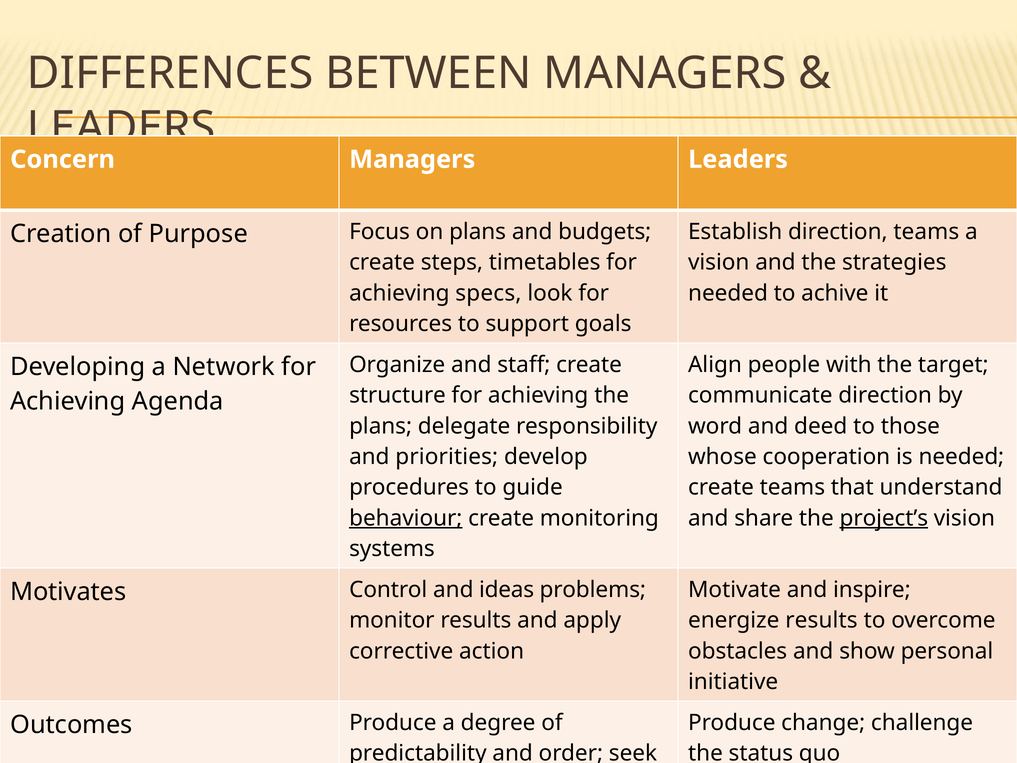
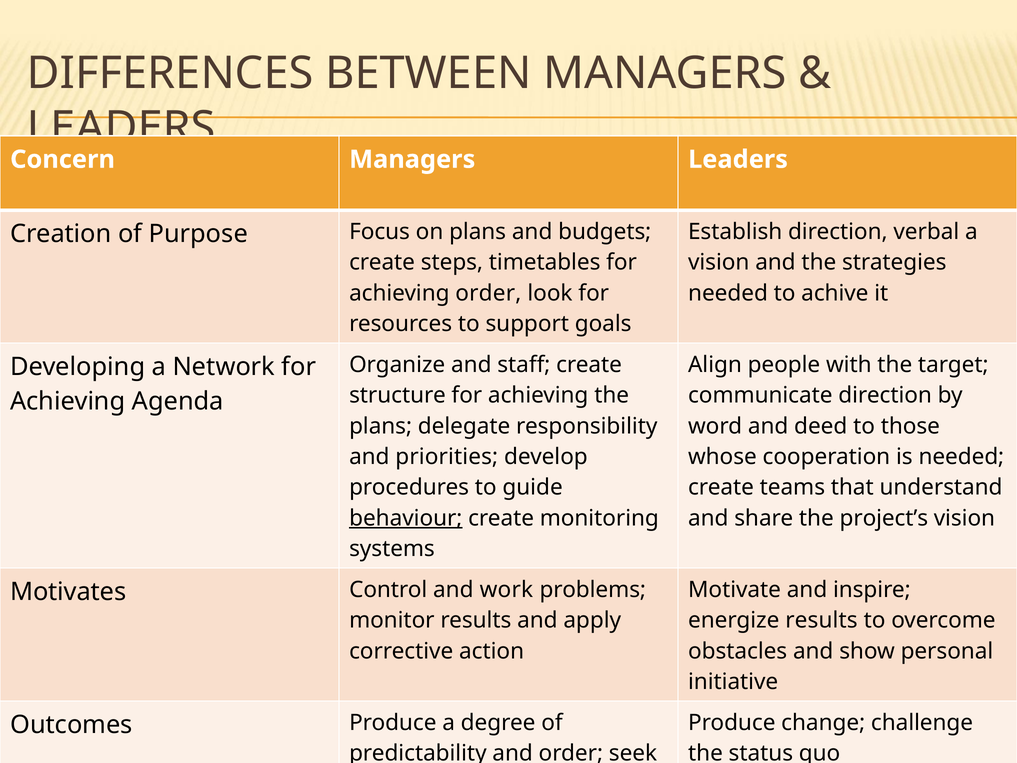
direction teams: teams -> verbal
achieving specs: specs -> order
project’s underline: present -> none
ideas: ideas -> work
